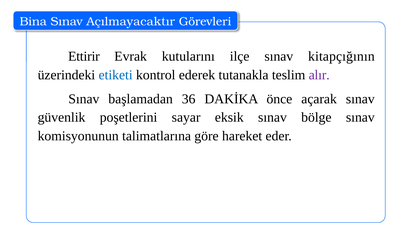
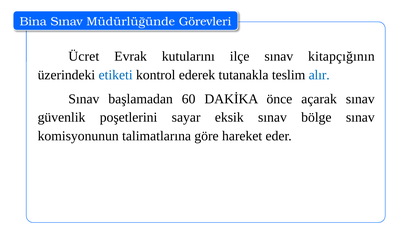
Açılmayacaktır: Açılmayacaktır -> Müdürlüğünde
Ettirir: Ettirir -> Ücret
alır colour: purple -> blue
36: 36 -> 60
